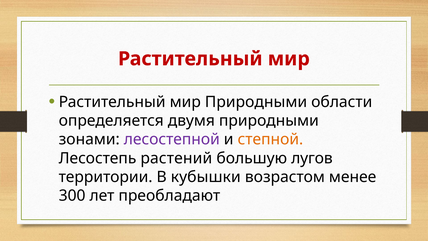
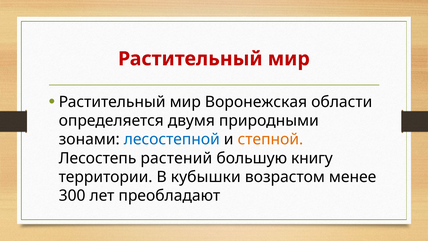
мир Природными: Природными -> Воронежская
лесостепной colour: purple -> blue
лугов: лугов -> книгу
